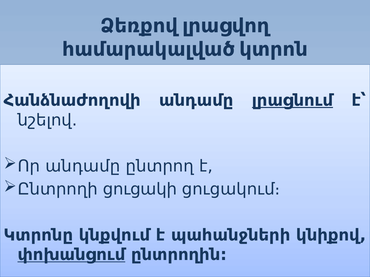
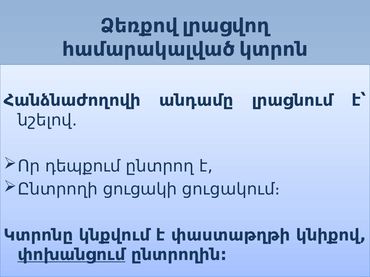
լրացնում underline: present -> none
Որ անդամը: անդամը -> դեպքում
պահանջների: պահանջների -> փաստաթղթի
